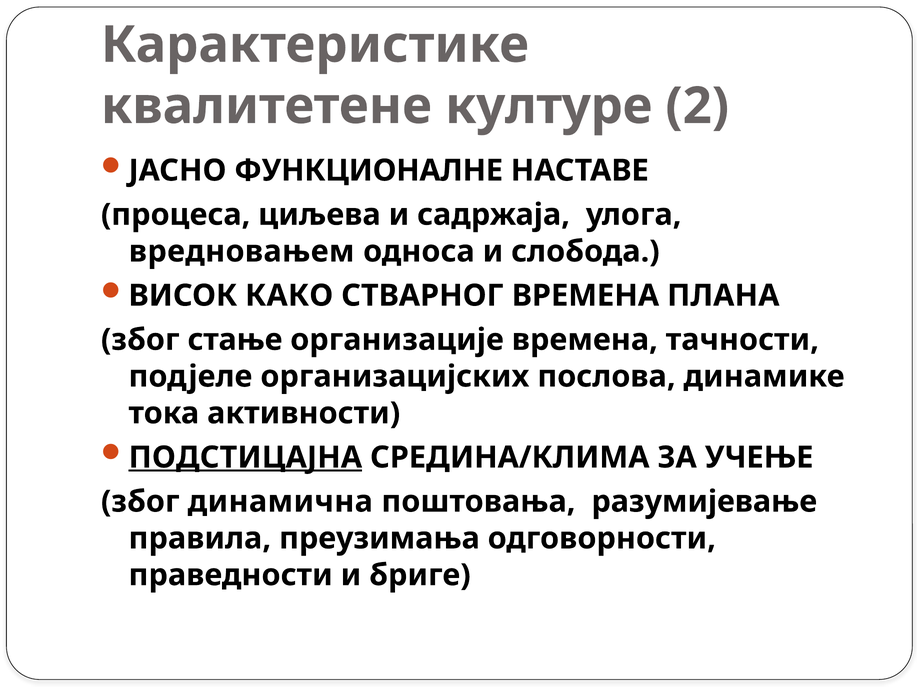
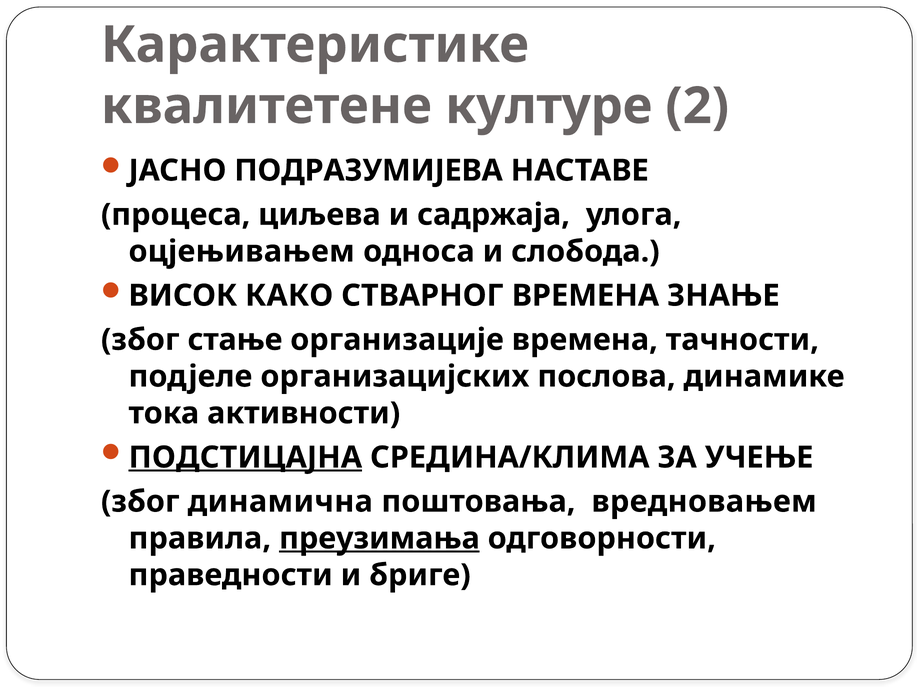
ФУНКЦИОНАЛНЕ: ФУНКЦИОНАЛНЕ -> ПОДРАЗУМИЈЕВА
вредновањем: вредновањем -> оцјењивањем
ПЛАНА: ПЛАНА -> ЗНАЊЕ
разумијевање: разумијевање -> вредновањем
преузимања underline: none -> present
